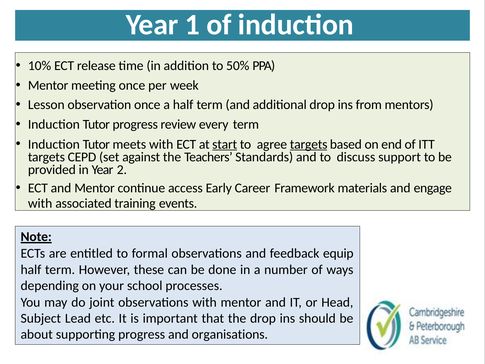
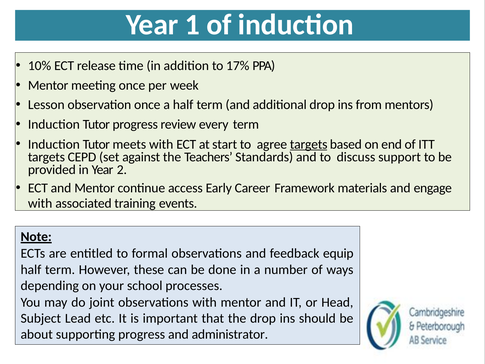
50%: 50% -> 17%
start underline: present -> none
organisations: organisations -> administrator
